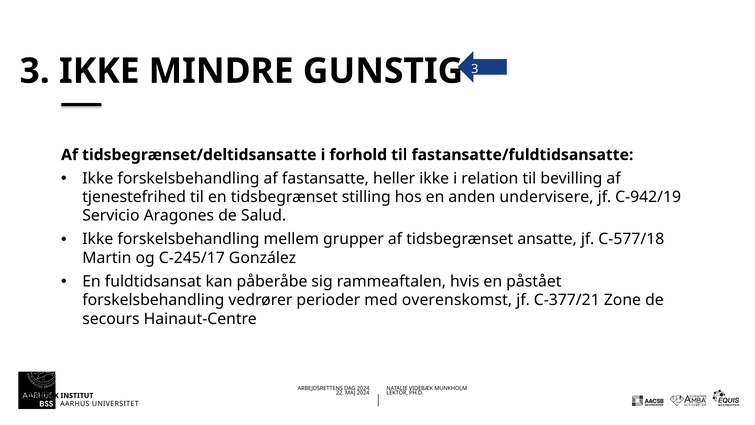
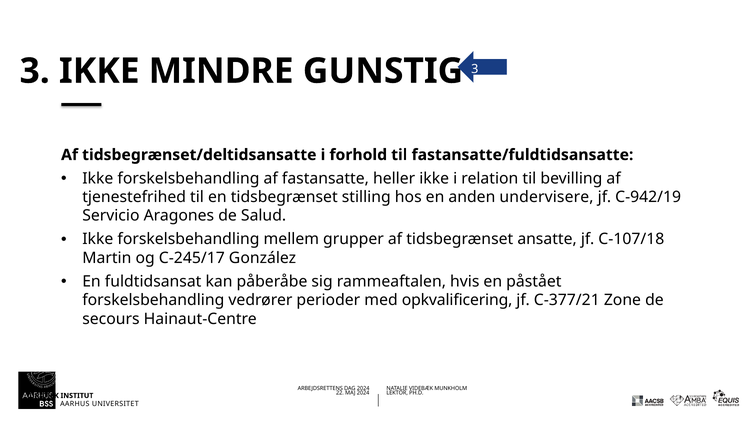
C-577/18: C-577/18 -> C-107/18
overenskomst: overenskomst -> opkvalificering
